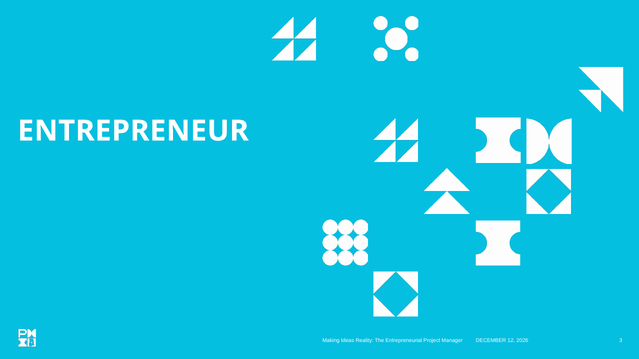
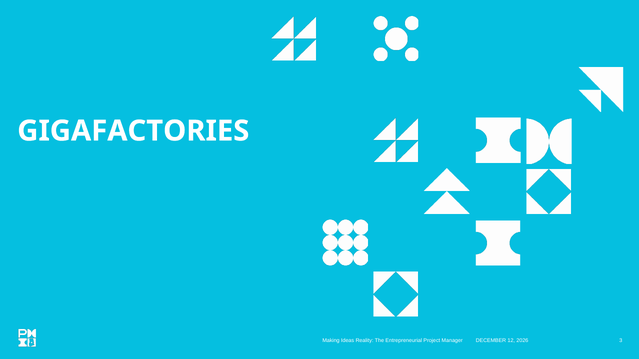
ENTREPRENEUR: ENTREPRENEUR -> GIGAFACTORIES
